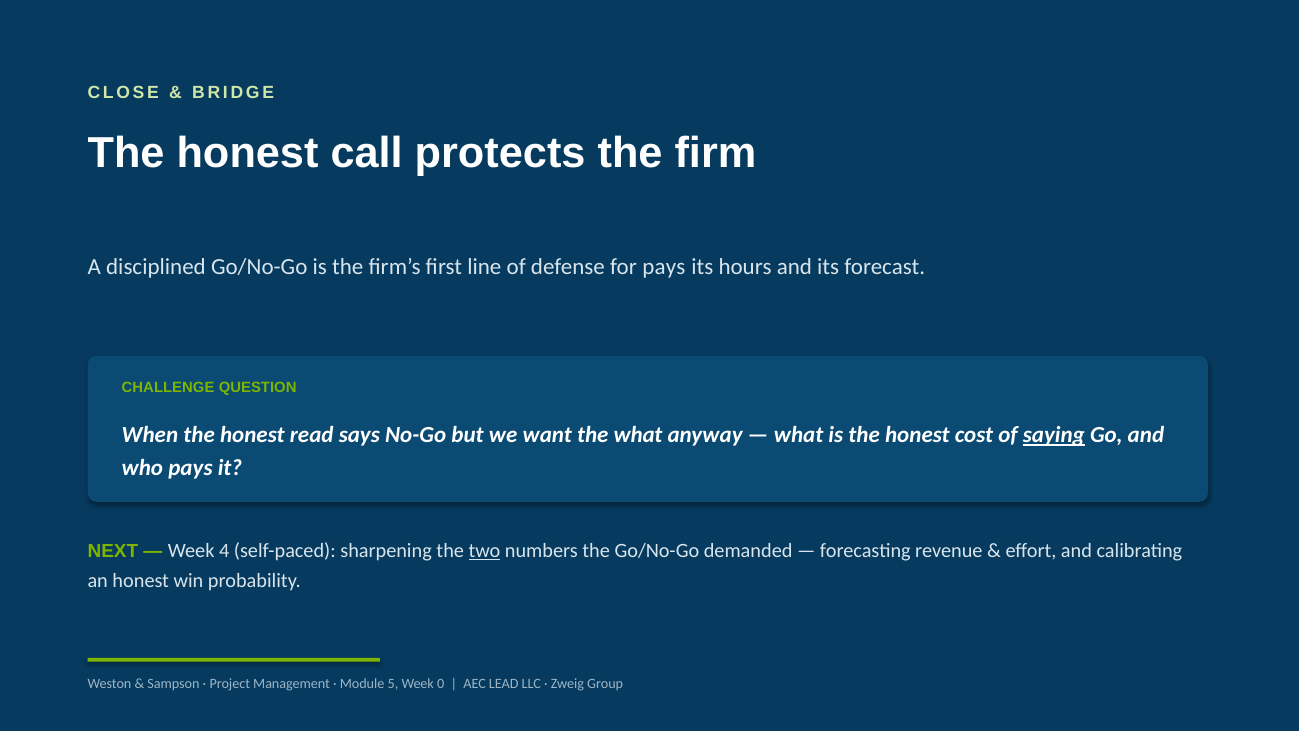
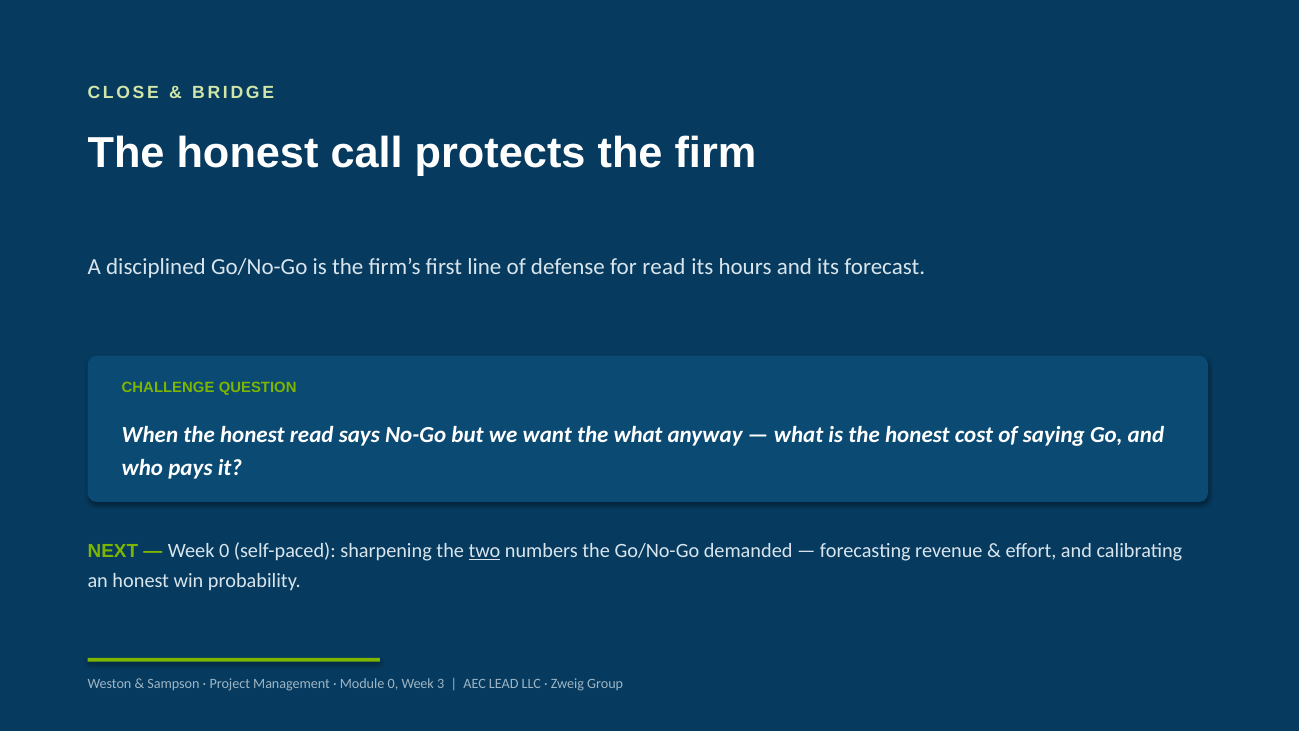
for pays: pays -> read
saying underline: present -> none
Week 4: 4 -> 0
Module 5: 5 -> 0
0: 0 -> 3
